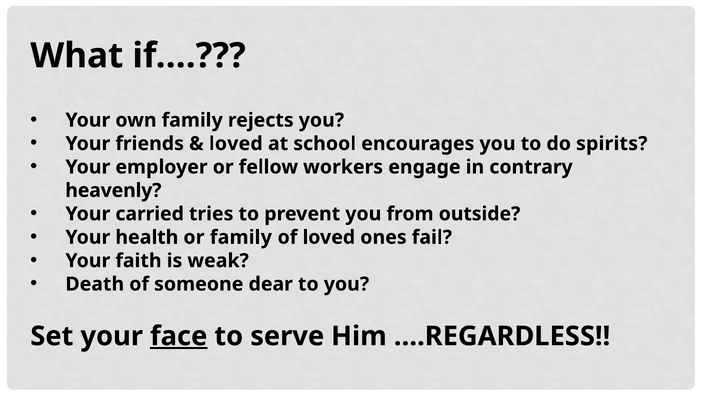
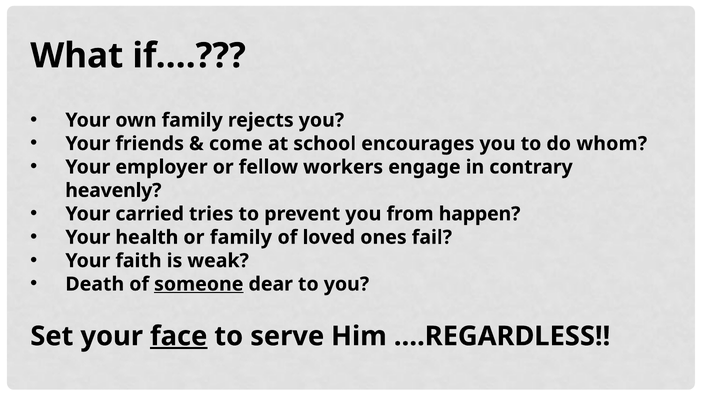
loved at (236, 144): loved -> come
spirits: spirits -> whom
outside: outside -> happen
someone underline: none -> present
